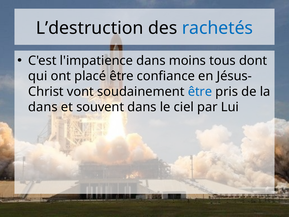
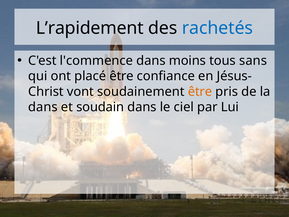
L’destruction: L’destruction -> L’rapidement
l'impatience: l'impatience -> l'commence
dont: dont -> sans
être at (200, 91) colour: blue -> orange
souvent: souvent -> soudain
